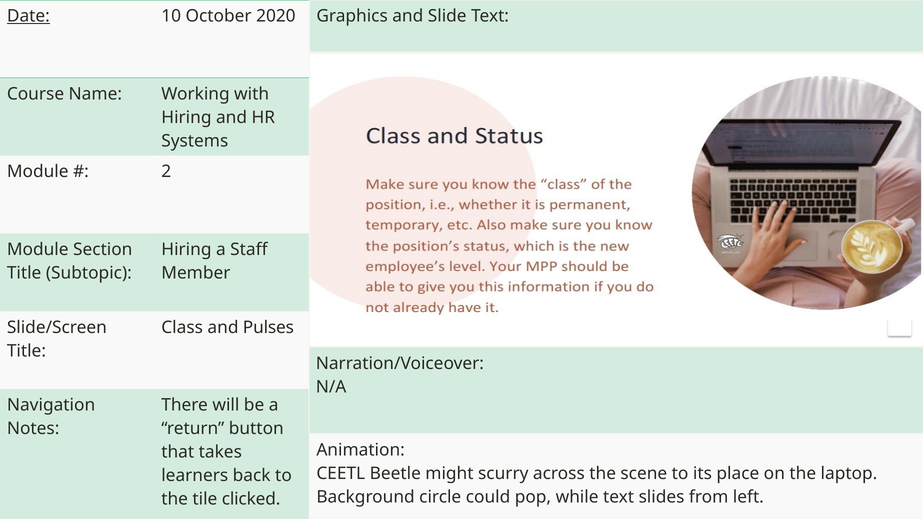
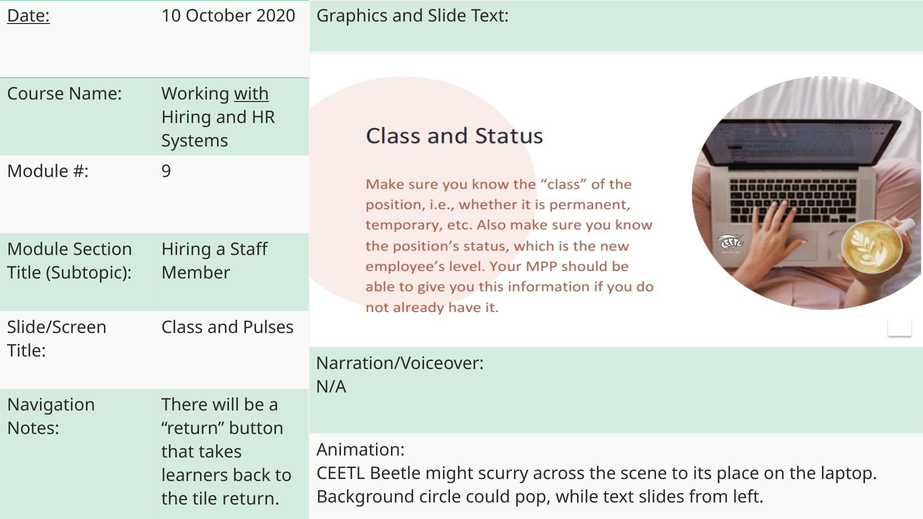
with underline: none -> present
2: 2 -> 9
tile clicked: clicked -> return
